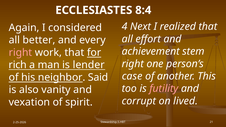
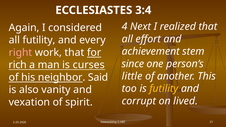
8:4: 8:4 -> 3:4
all better: better -> futility
right at (133, 64): right -> since
lender: lender -> curses
case: case -> little
futility at (164, 89) colour: pink -> yellow
